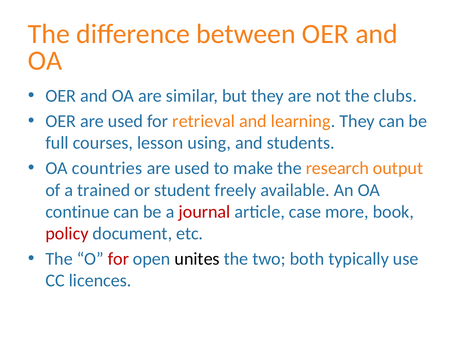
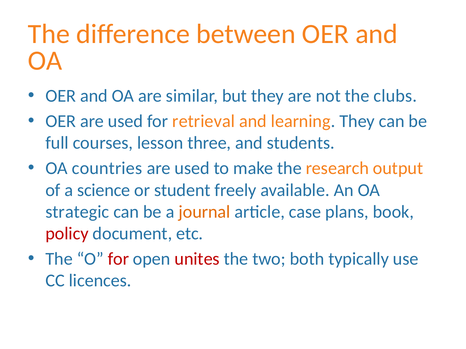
using: using -> three
trained: trained -> science
continue: continue -> strategic
journal colour: red -> orange
more: more -> plans
unites colour: black -> red
